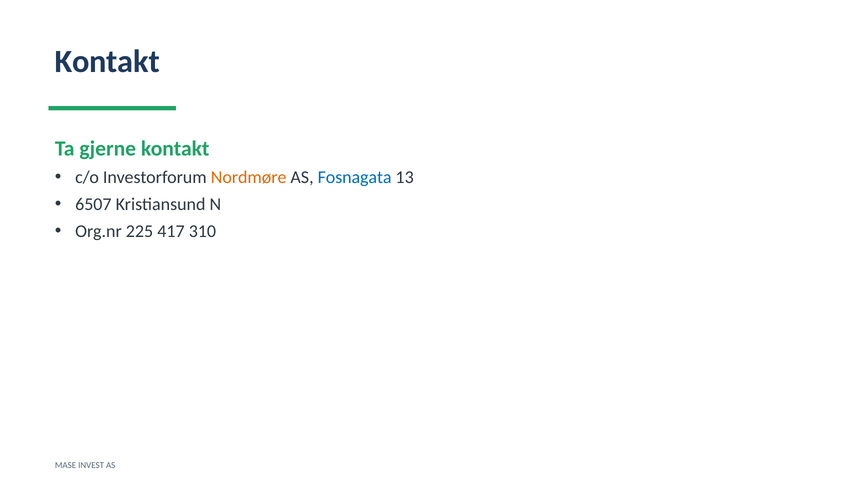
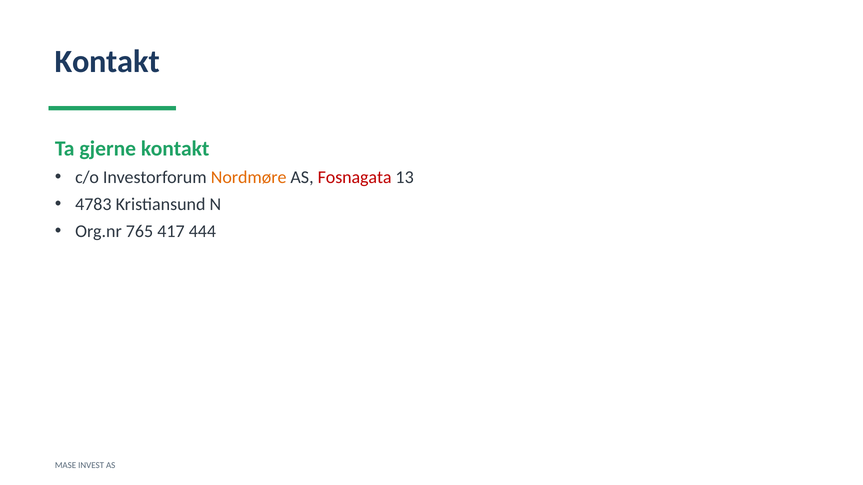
Fosnagata colour: blue -> red
6507: 6507 -> 4783
225: 225 -> 765
310: 310 -> 444
